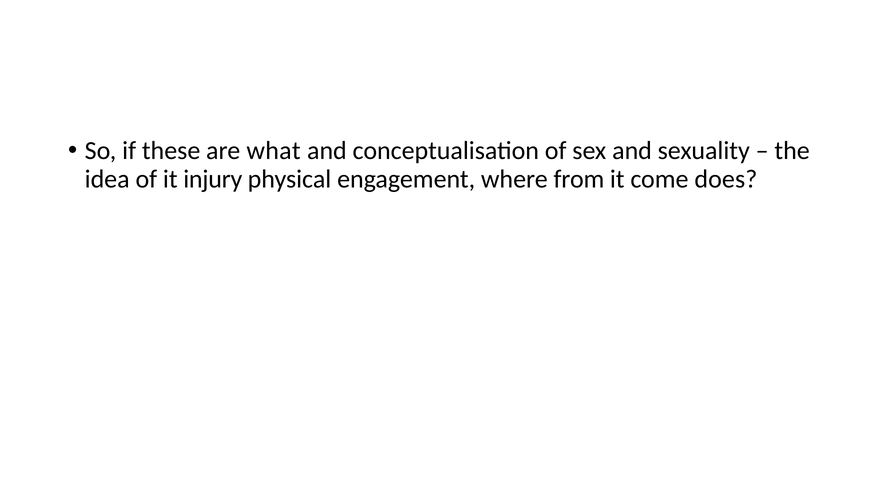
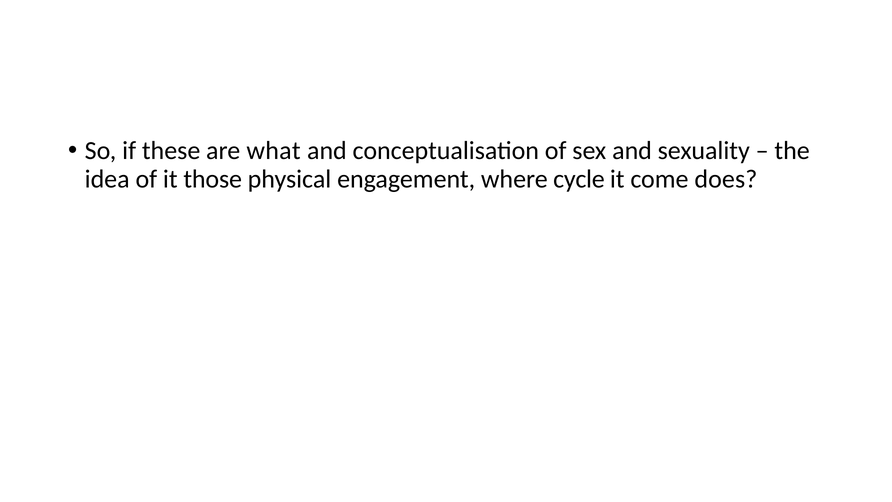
injury: injury -> those
from: from -> cycle
